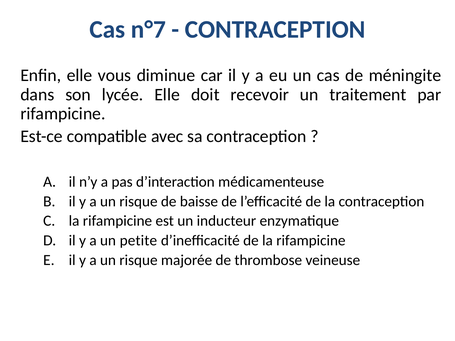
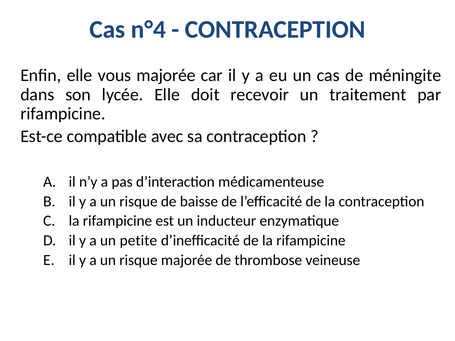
n°7: n°7 -> n°4
vous diminue: diminue -> majorée
